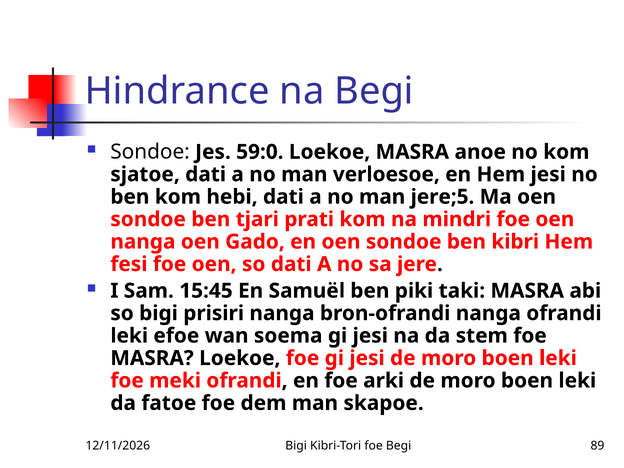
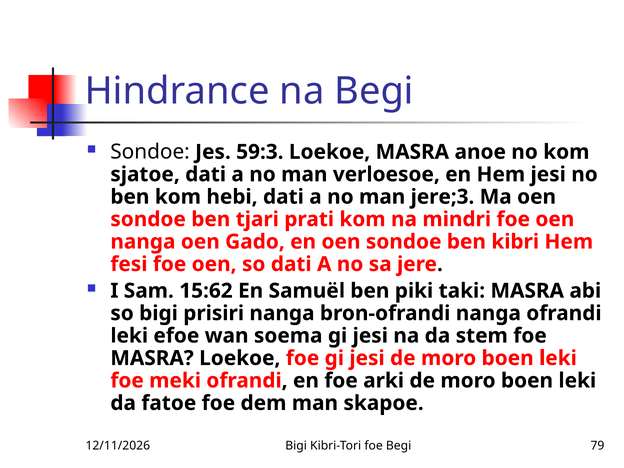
59:0: 59:0 -> 59:3
jere;5: jere;5 -> jere;3
15:45: 15:45 -> 15:62
89: 89 -> 79
